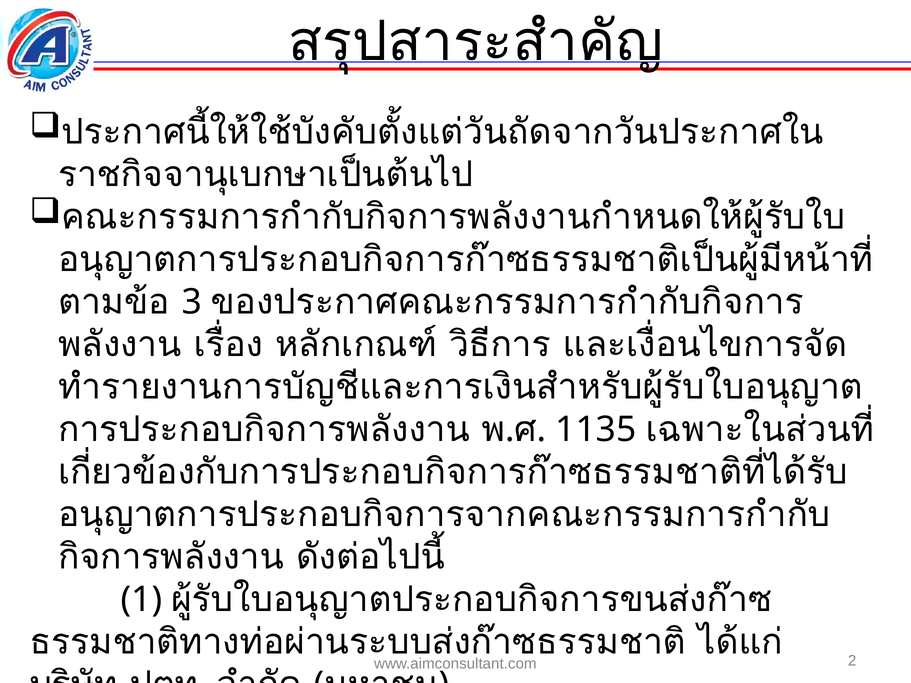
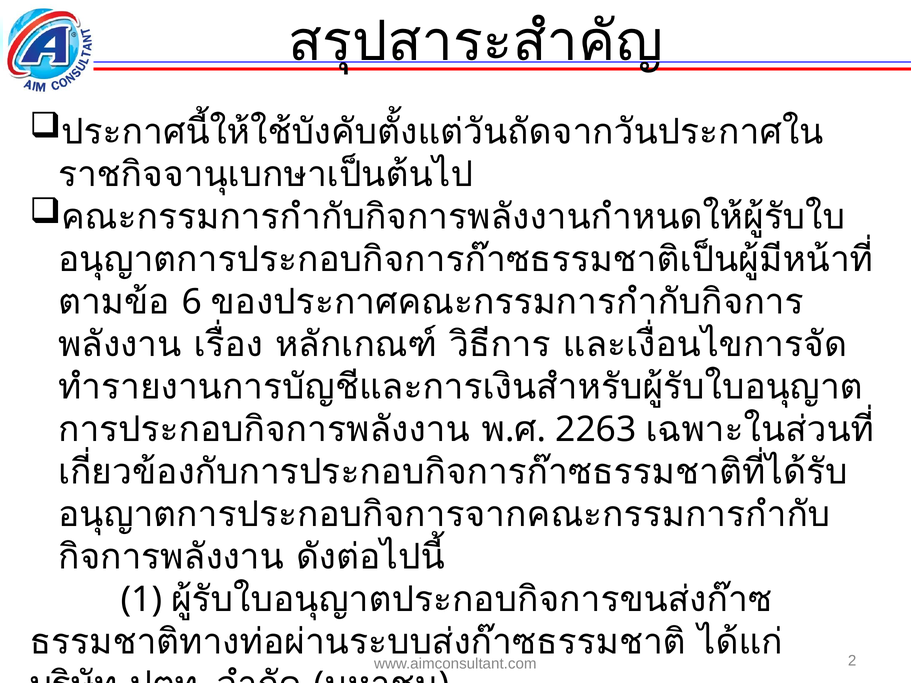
3 at (192, 302): 3 -> 6
1135: 1135 -> 2263
